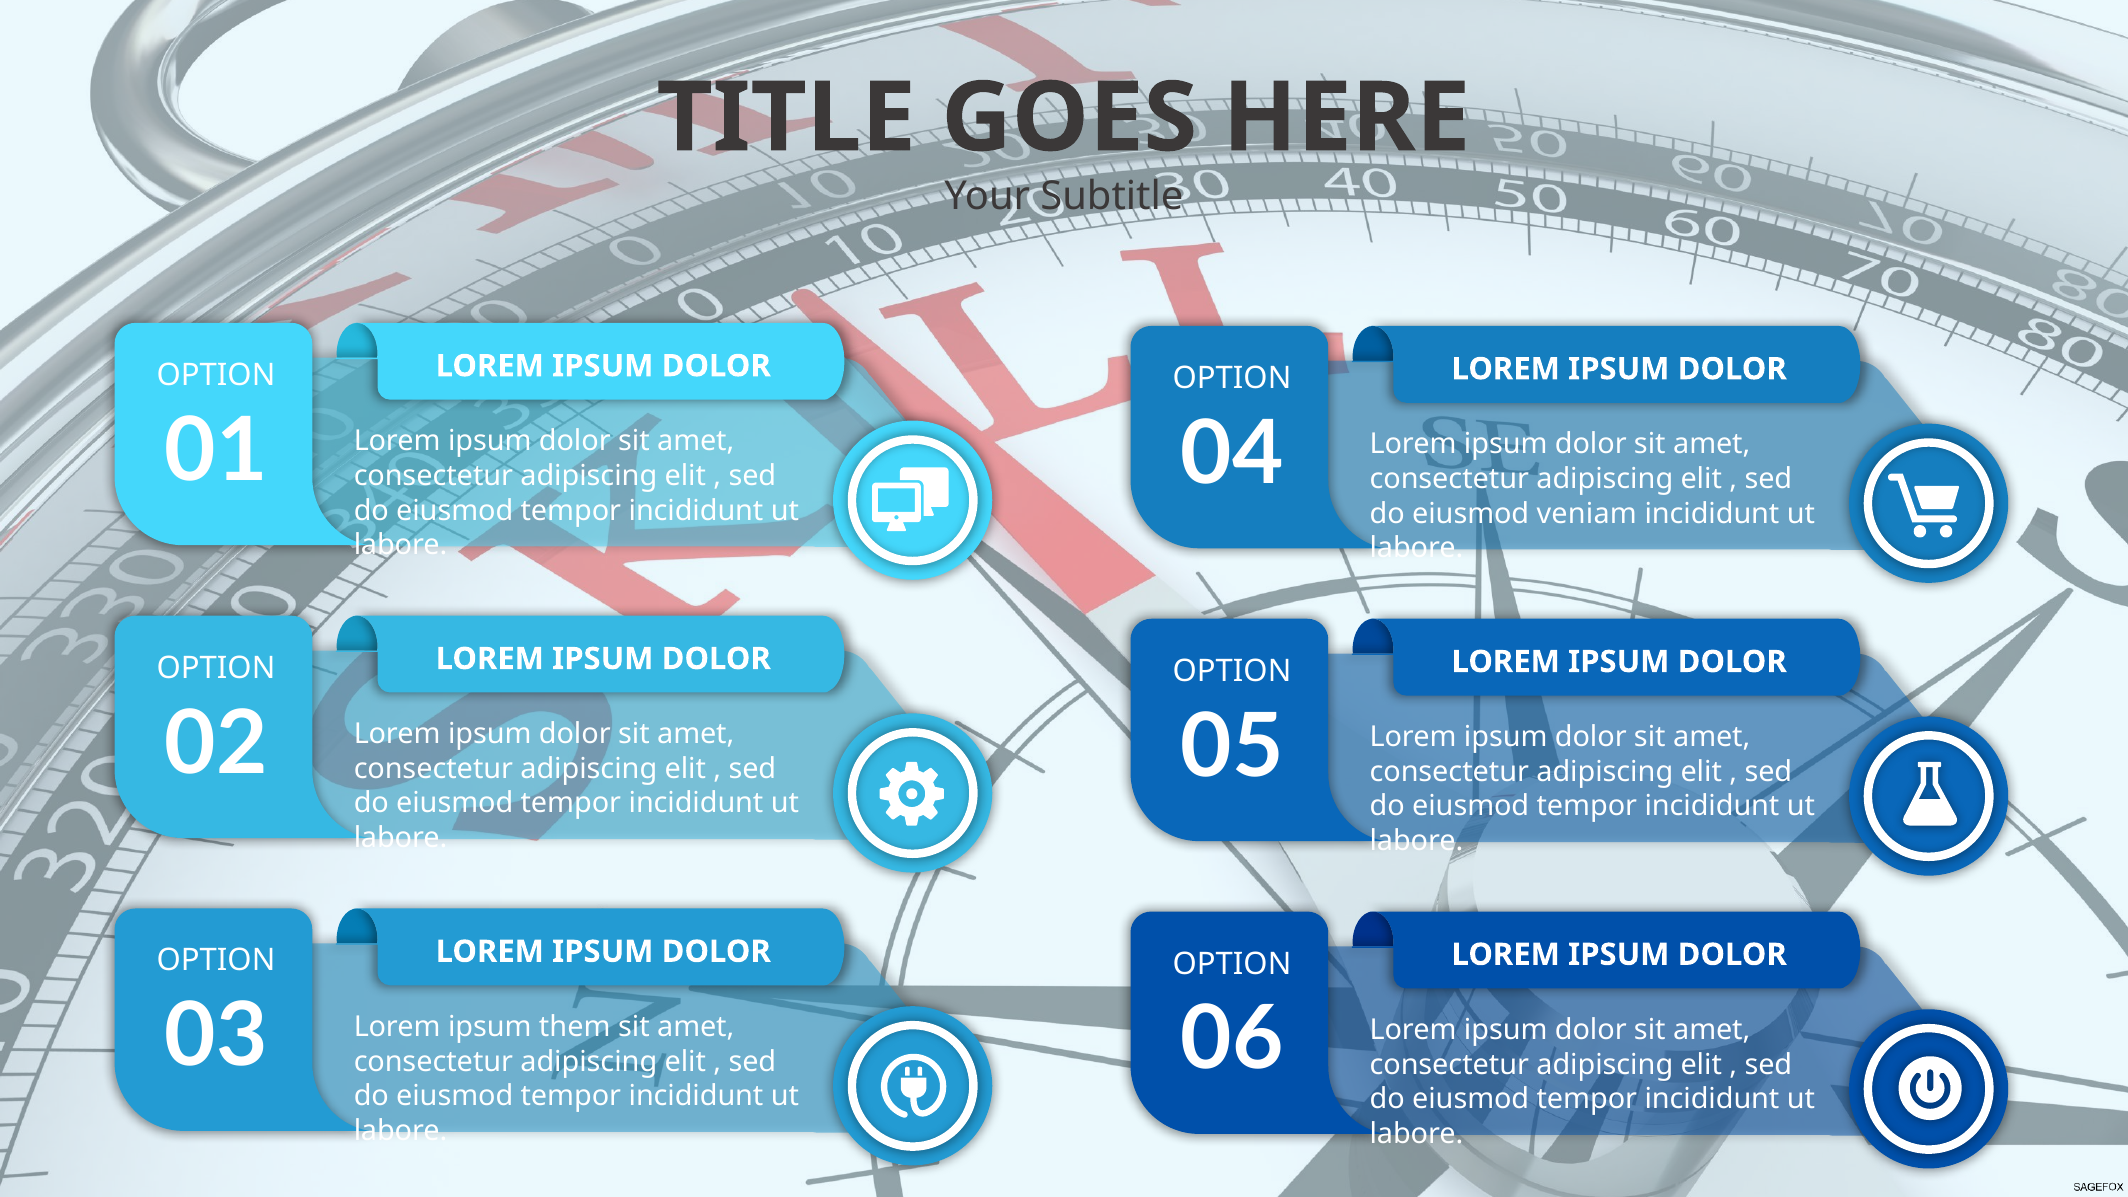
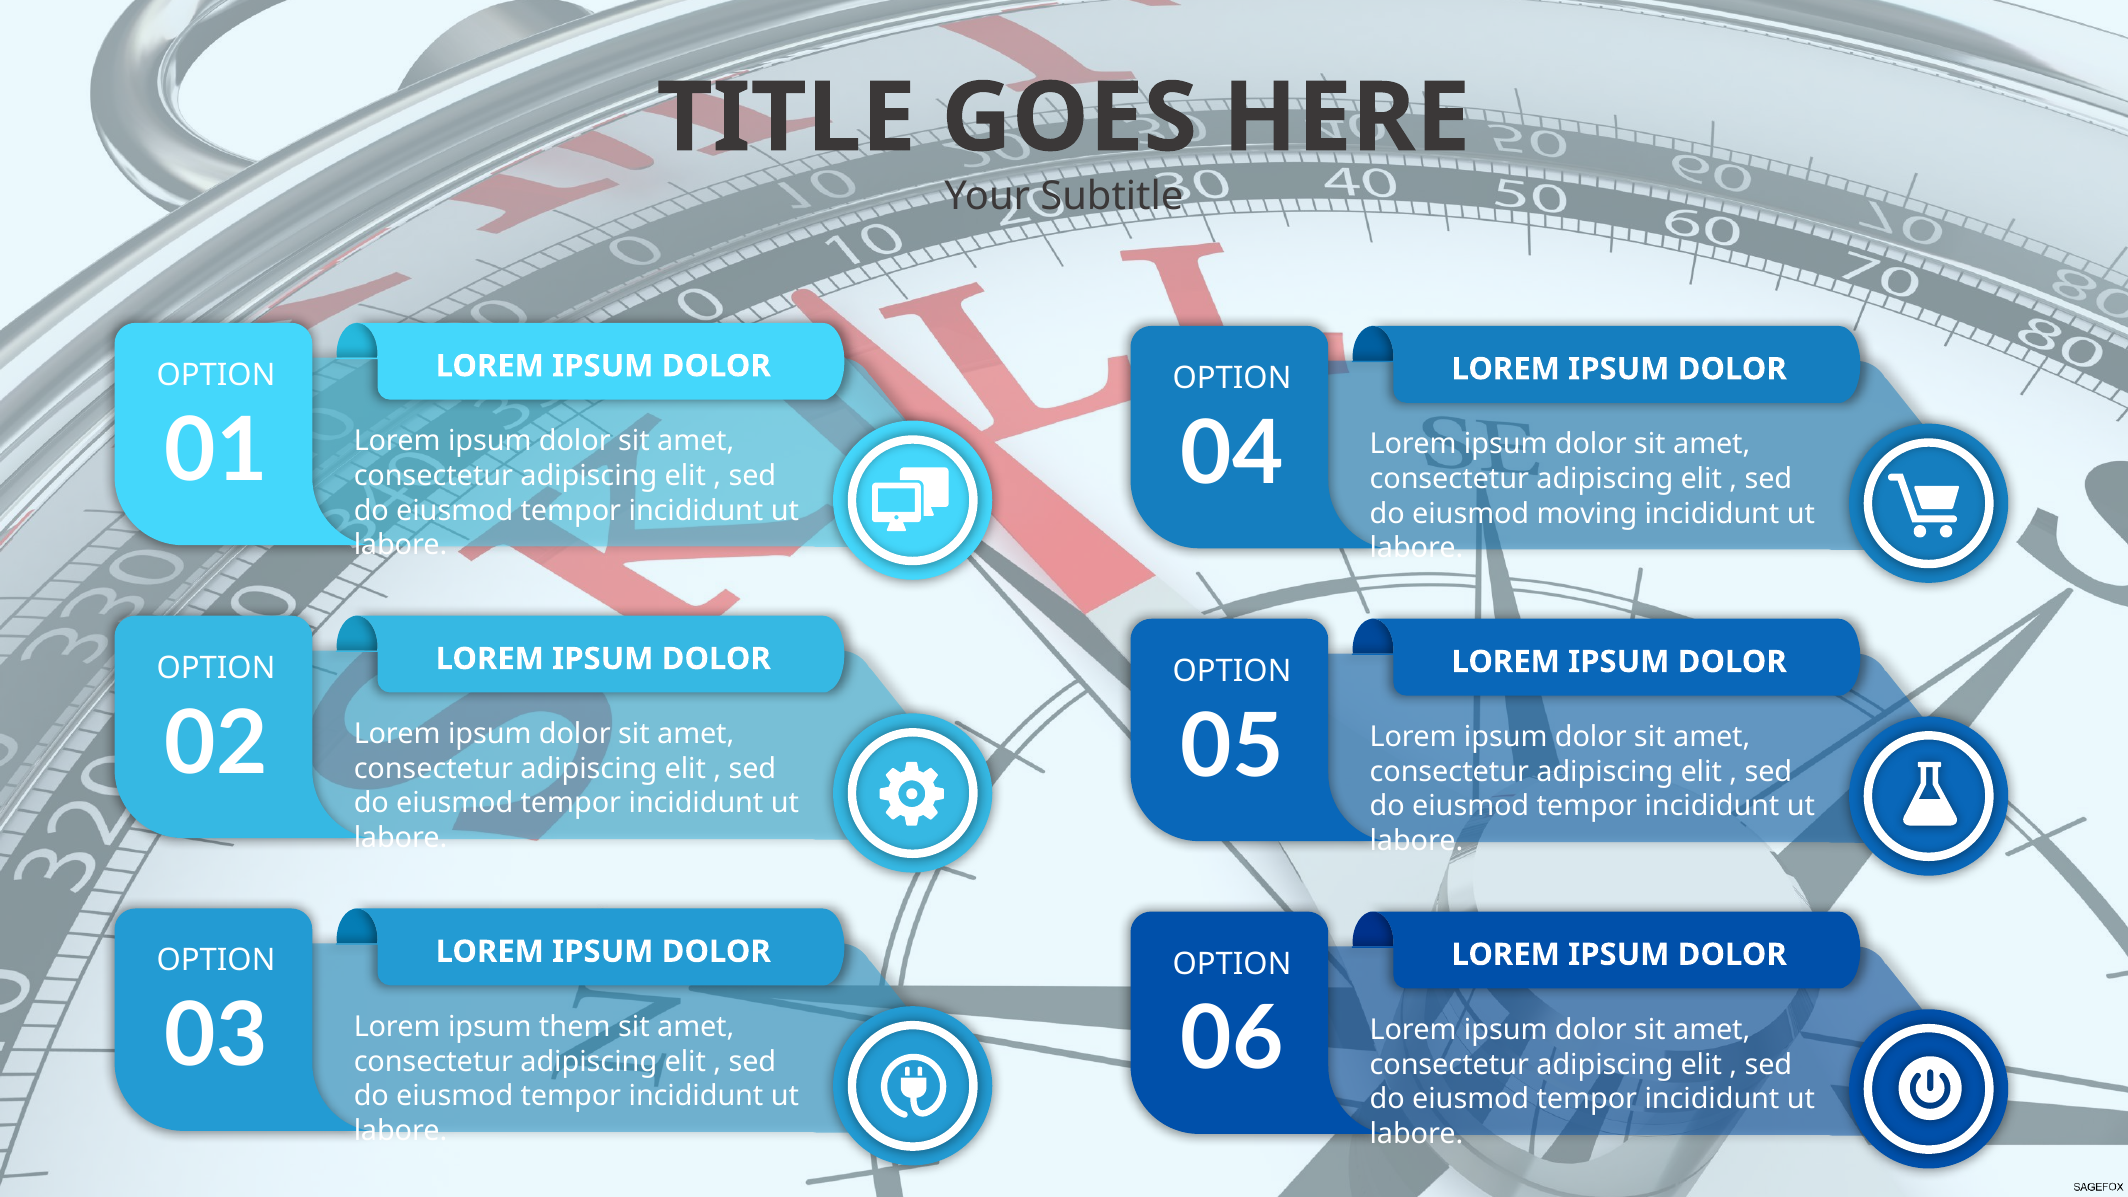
veniam: veniam -> moving
